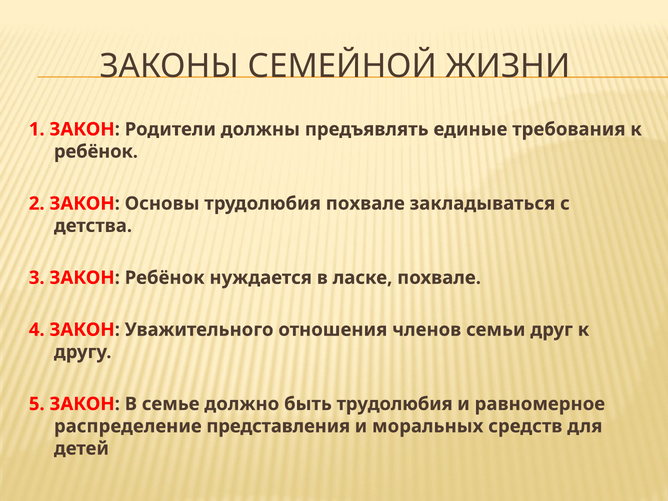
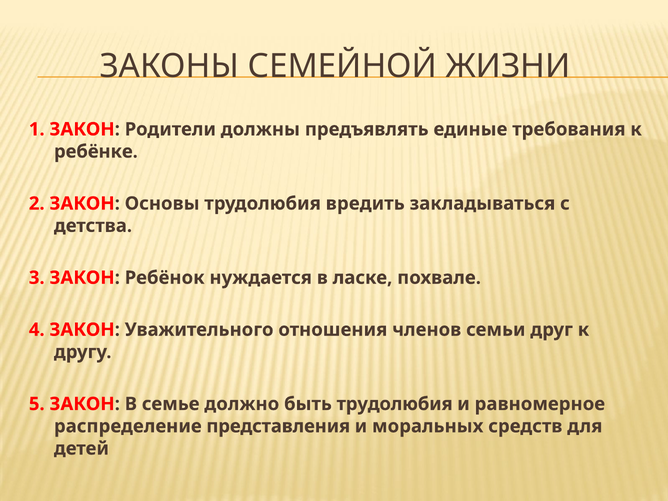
ребёнок at (96, 152): ребёнок -> ребёнке
трудолюбия похвале: похвале -> вредить
